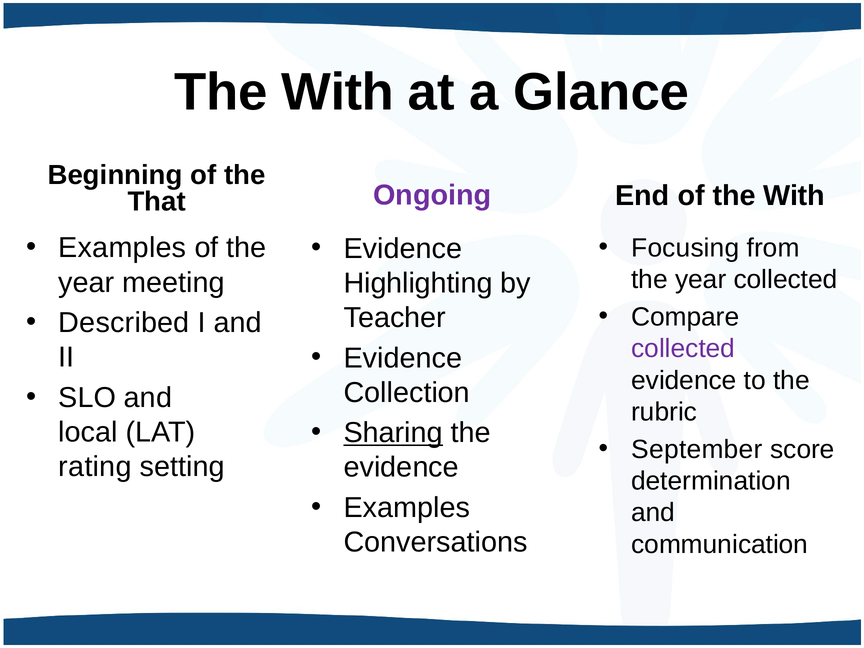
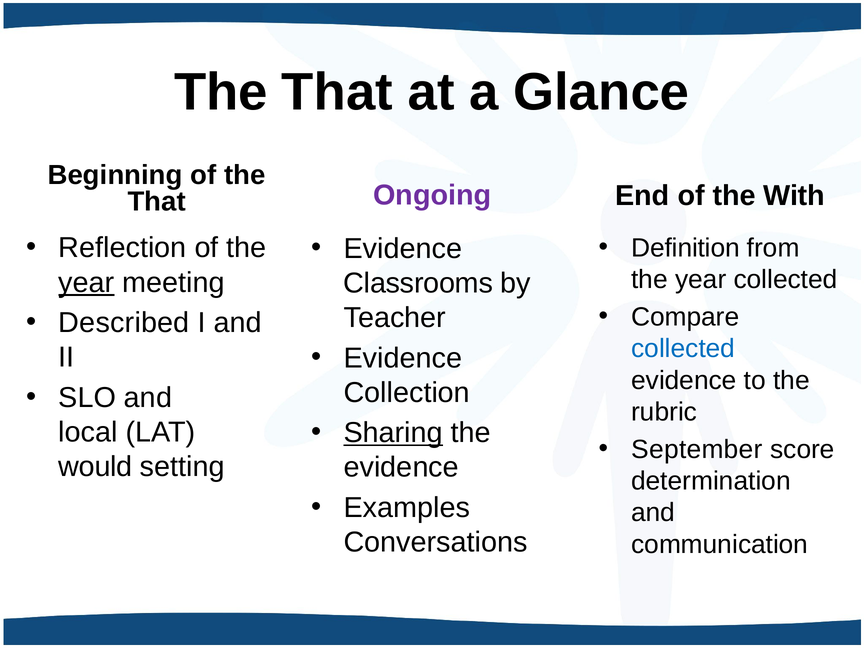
With at (338, 92): With -> That
Examples at (122, 248): Examples -> Reflection
Focusing: Focusing -> Definition
year at (86, 283) underline: none -> present
Highlighting: Highlighting -> Classrooms
collected at (683, 349) colour: purple -> blue
rating: rating -> would
